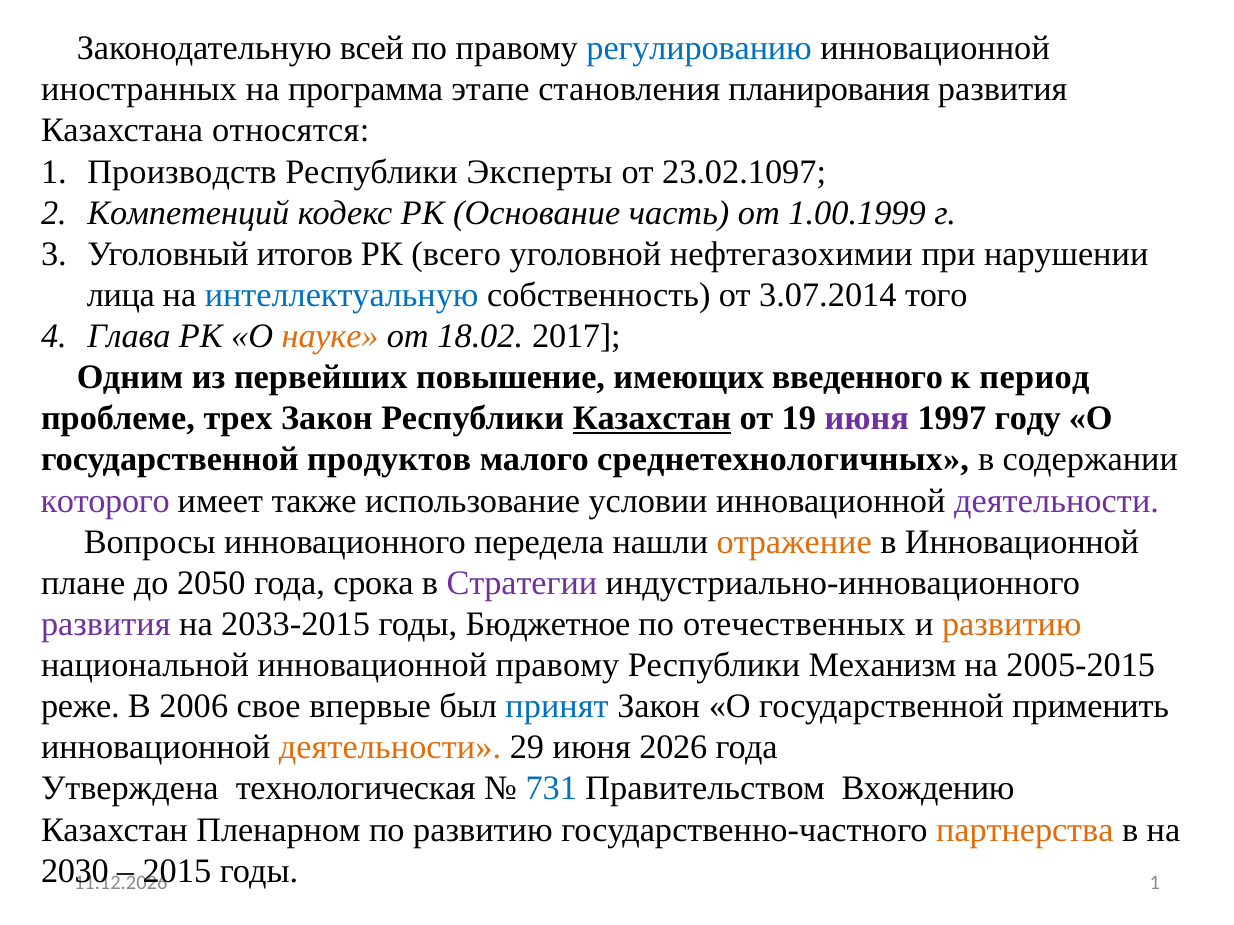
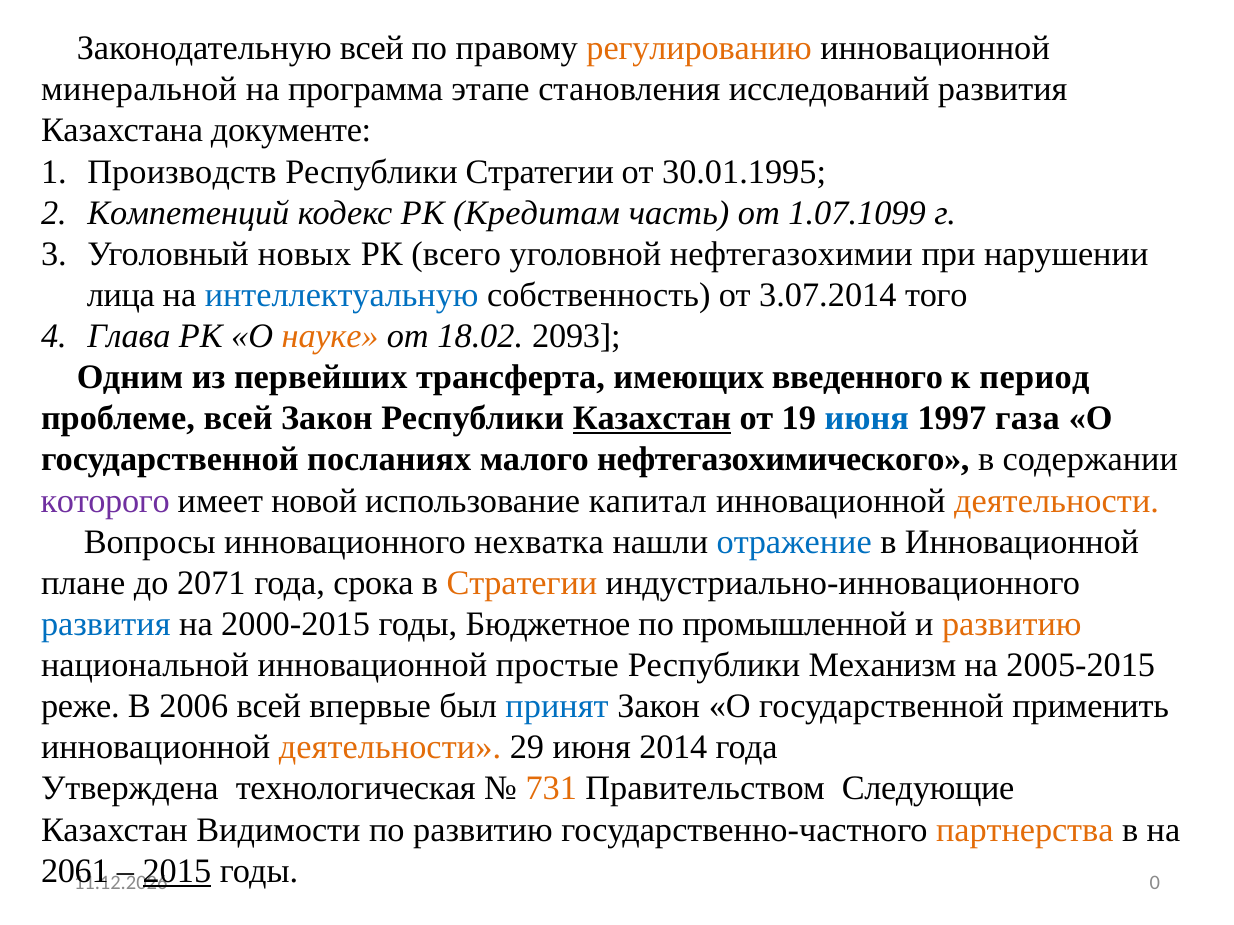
регулированию colour: blue -> orange
иностранных: иностранных -> минеральной
планирования: планирования -> исследований
относятся: относятся -> документе
Республики Эксперты: Эксперты -> Стратегии
23.02.1097: 23.02.1097 -> 30.01.1995
Основание: Основание -> Кредитам
1.00.1999: 1.00.1999 -> 1.07.1099
итогов: итогов -> новых
2017: 2017 -> 2093
повышение: повышение -> трансферта
проблеме трех: трех -> всей
июня at (867, 419) colour: purple -> blue
году: году -> газа
продуктов: продуктов -> посланиях
среднетехнологичных: среднетехнологичных -> нефтегазохимического
также: также -> новой
условии: условии -> капитал
деятельности at (1057, 501) colour: purple -> orange
передела: передела -> нехватка
отражение colour: orange -> blue
2050: 2050 -> 2071
Стратегии at (522, 583) colour: purple -> orange
развития at (106, 624) colour: purple -> blue
2033-2015: 2033-2015 -> 2000-2015
отечественных: отечественных -> промышленной
инновационной правому: правому -> простые
2006 свое: свое -> всей
2026: 2026 -> 2014
731 colour: blue -> orange
Вхождению: Вхождению -> Следующие
Пленарном: Пленарном -> Видимости
2030: 2030 -> 2061
2015 underline: none -> present
1 at (1155, 884): 1 -> 0
